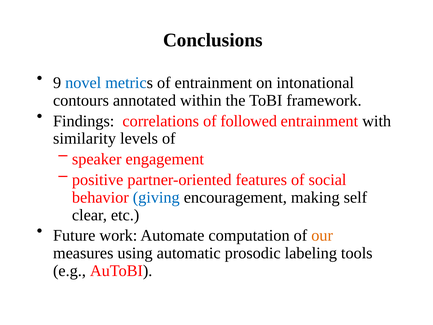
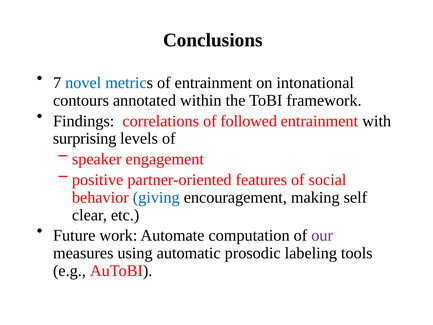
9: 9 -> 7
similarity: similarity -> surprising
our colour: orange -> purple
